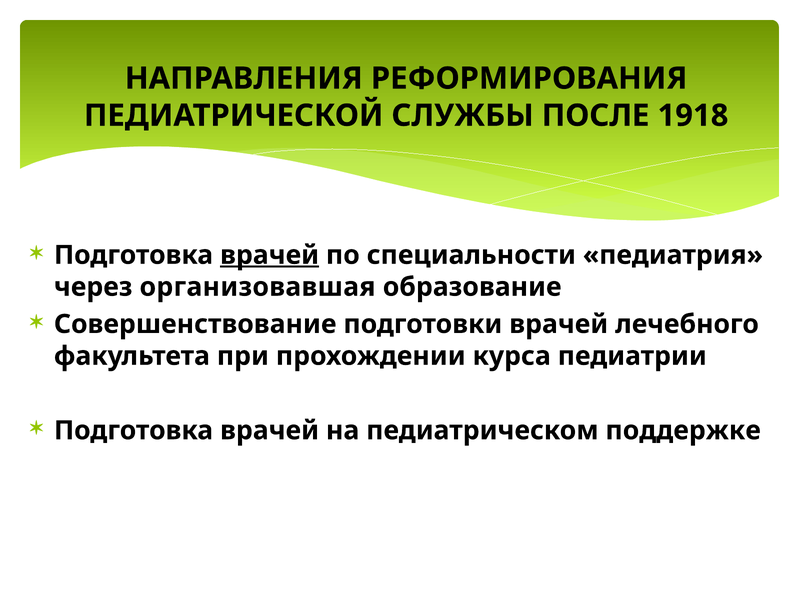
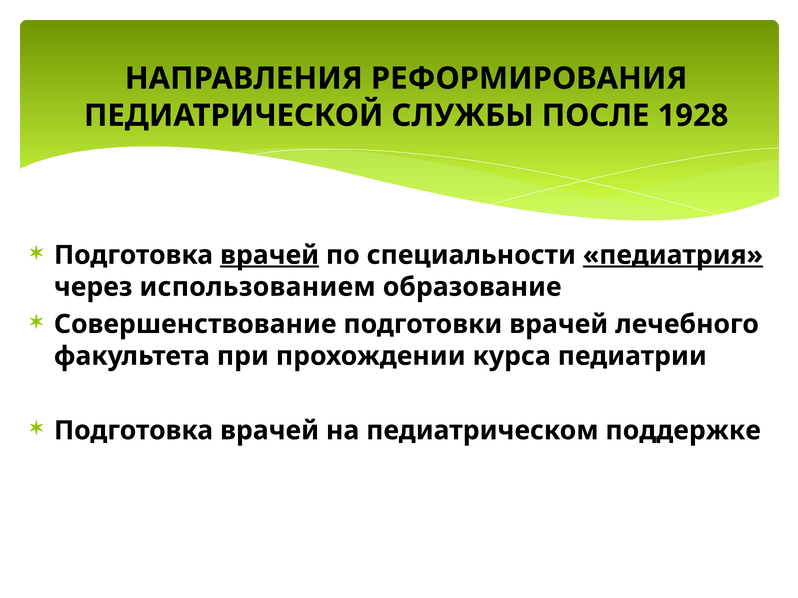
1918: 1918 -> 1928
педиатрия underline: none -> present
организовавшая: организовавшая -> использованием
